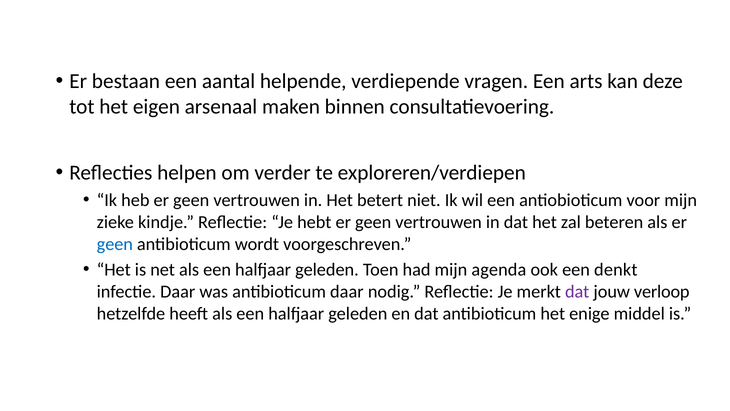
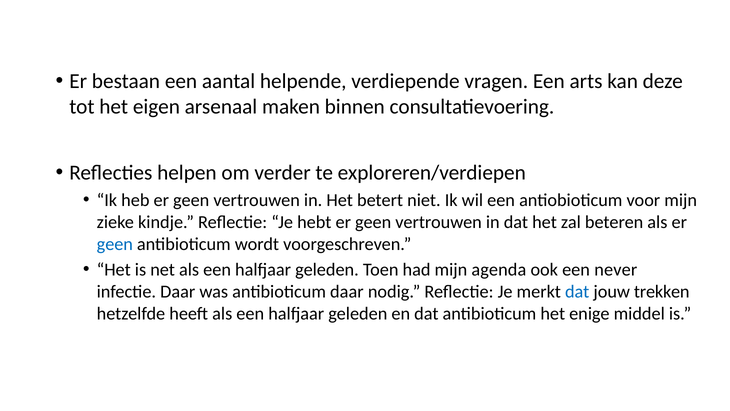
denkt: denkt -> never
dat at (577, 291) colour: purple -> blue
verloop: verloop -> trekken
